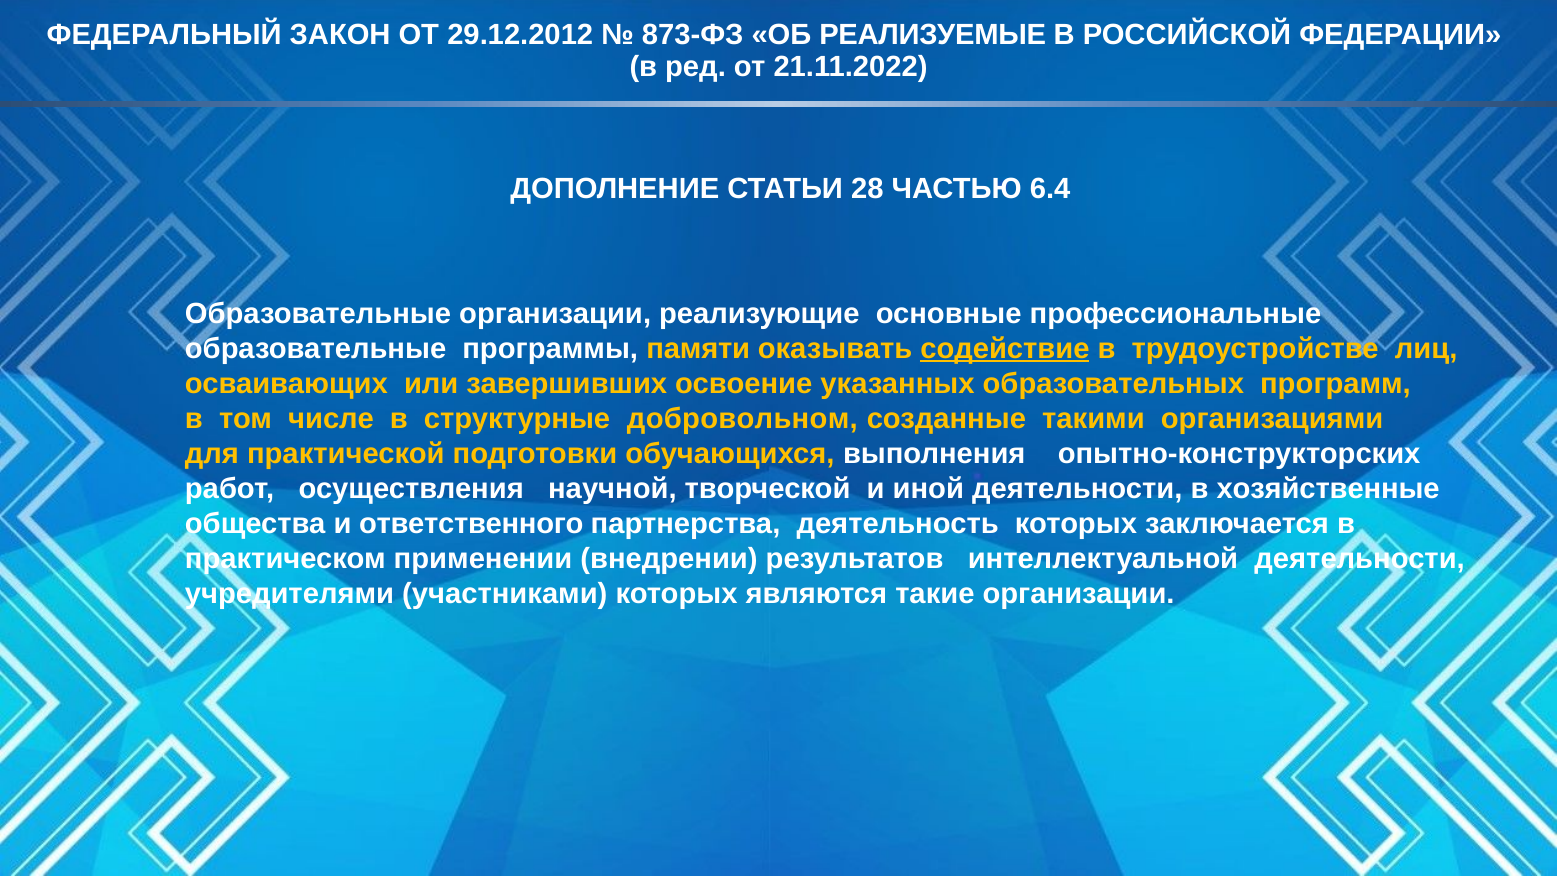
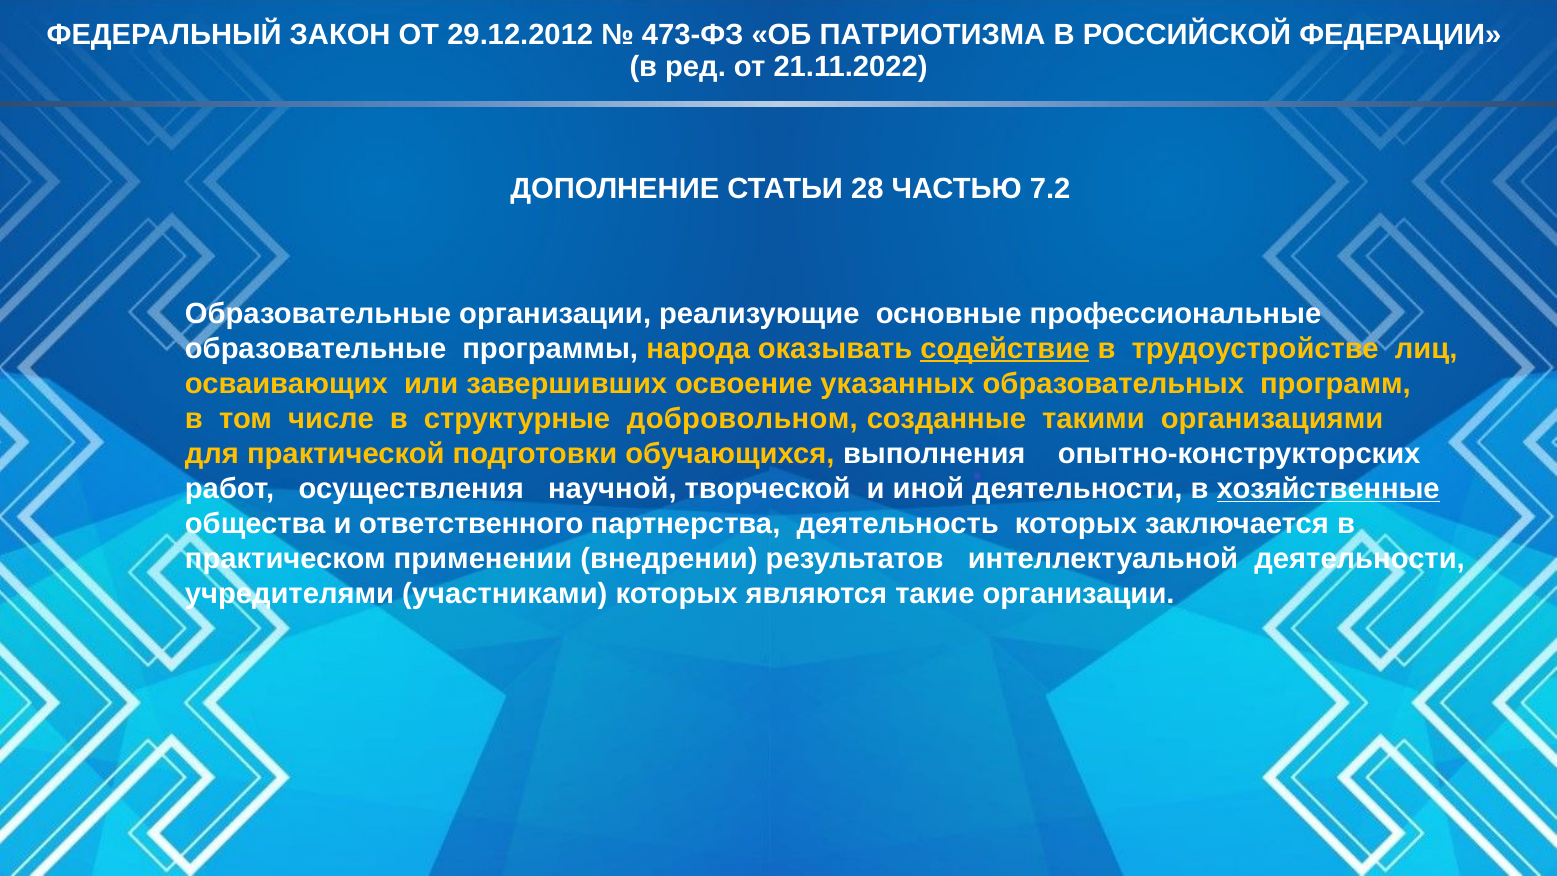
873-ФЗ: 873-ФЗ -> 473-ФЗ
РЕАЛИЗУЕМЫЕ: РЕАЛИЗУЕМЫЕ -> ПАТРИОТИЗМА
6.4: 6.4 -> 7.2
памяти: памяти -> народа
хозяйственные underline: none -> present
